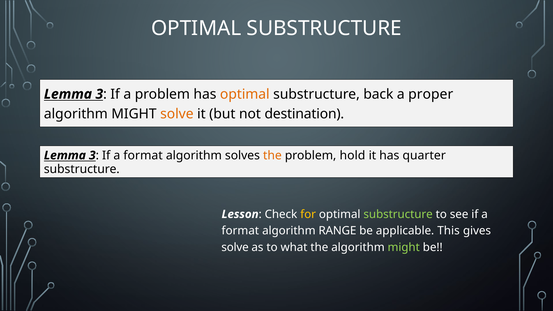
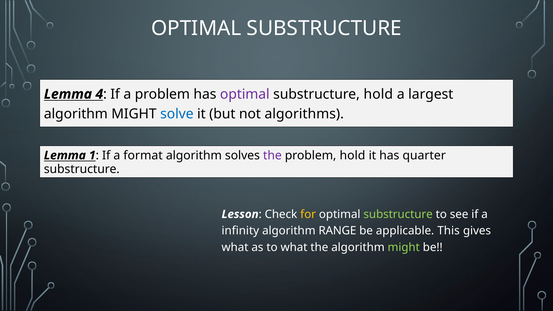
3 at (99, 94): 3 -> 4
optimal at (245, 94) colour: orange -> purple
substructure back: back -> hold
proper: proper -> largest
solve at (177, 114) colour: orange -> blue
destination: destination -> algorithms
3 at (92, 155): 3 -> 1
the at (272, 155) colour: orange -> purple
format at (240, 231): format -> infinity
solve at (235, 247): solve -> what
